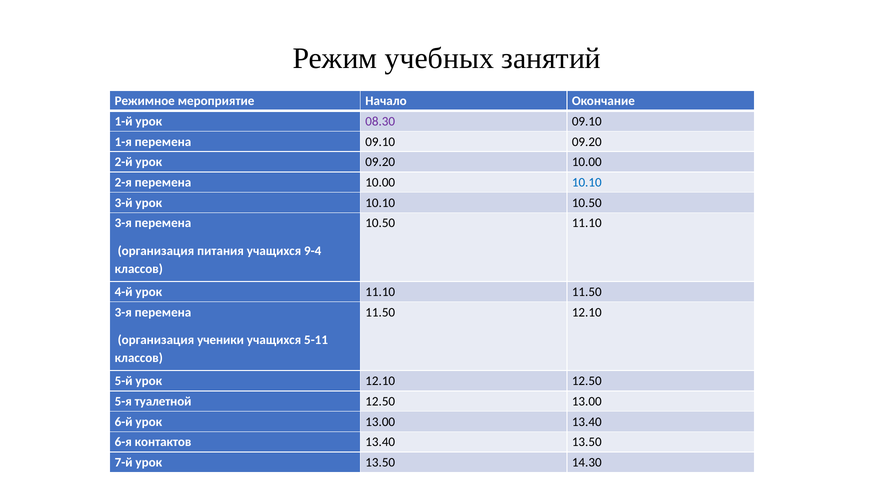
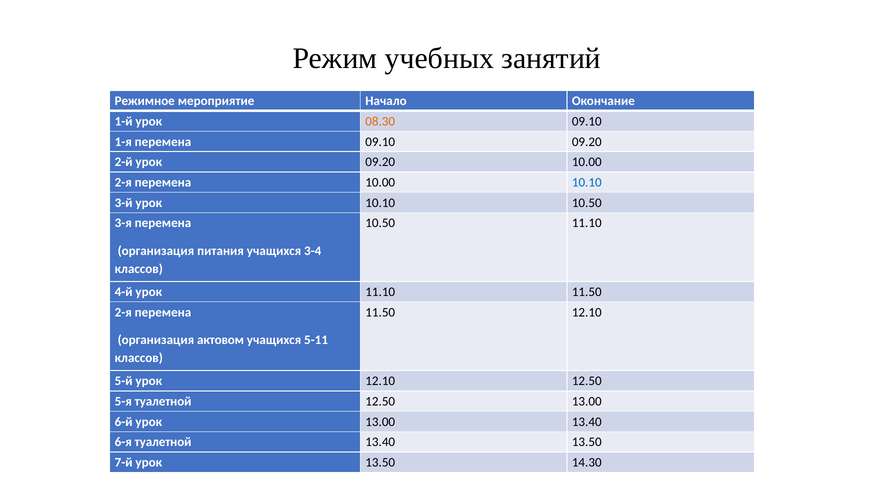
08.30 colour: purple -> orange
9-4: 9-4 -> 3-4
3-я at (123, 312): 3-я -> 2-я
ученики: ученики -> актовом
6-я контактов: контактов -> туалетной
